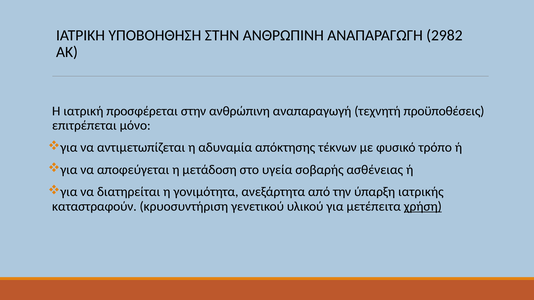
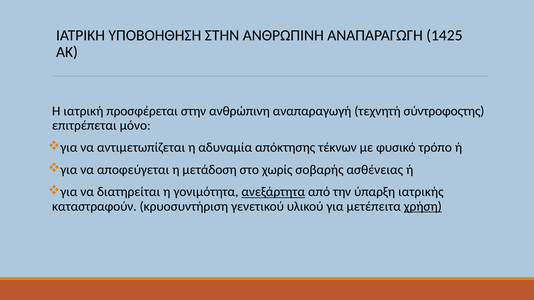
2982: 2982 -> 1425
προϋποθέσεις: προϋποθέσεις -> σύντροφοςτης
υγεία: υγεία -> χωρίς
ανεξάρτητα underline: none -> present
